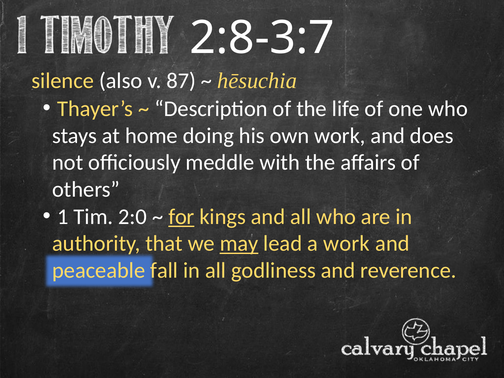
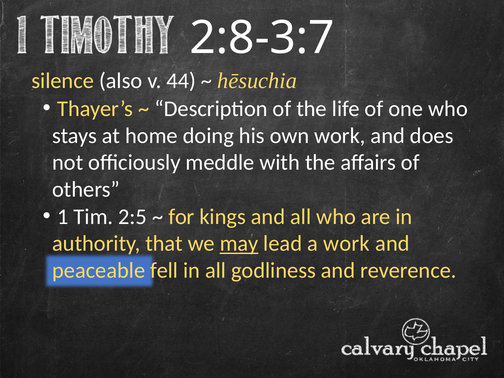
87: 87 -> 44
2:0: 2:0 -> 2:5
for underline: present -> none
fall: fall -> fell
